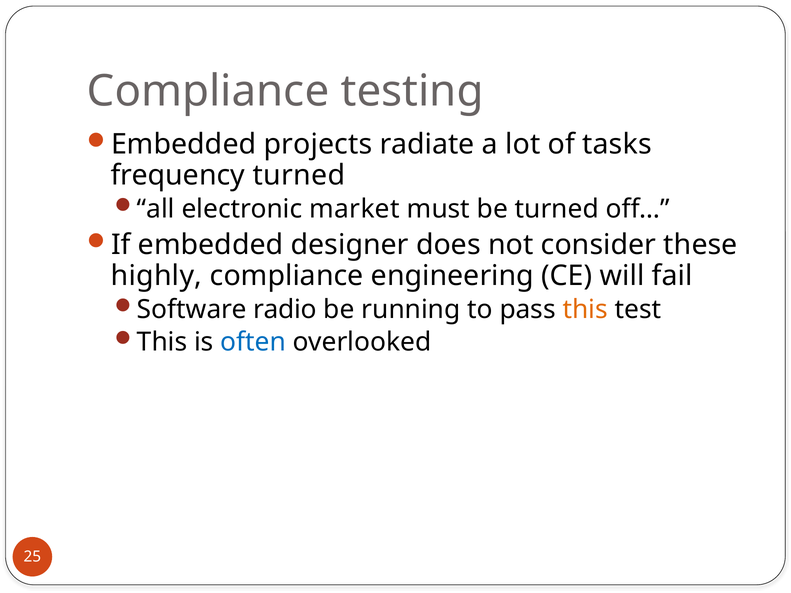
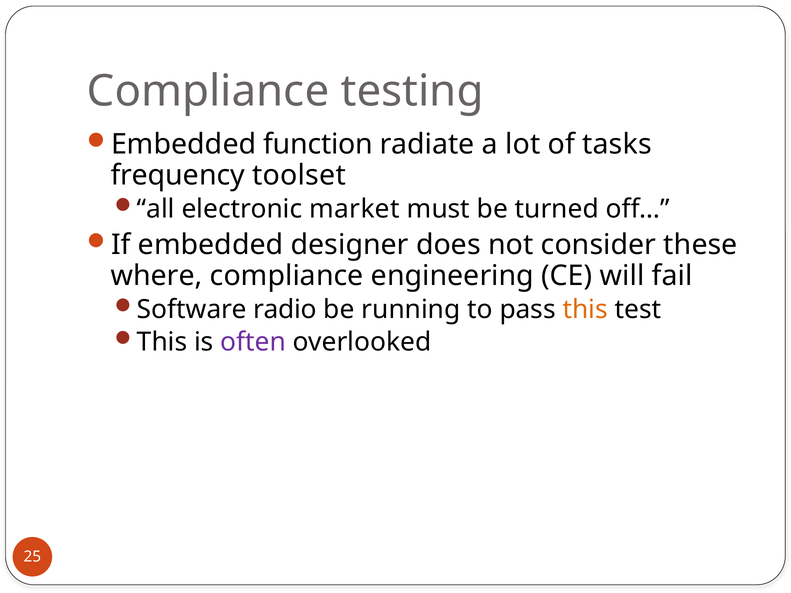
projects: projects -> function
frequency turned: turned -> toolset
highly: highly -> where
often colour: blue -> purple
